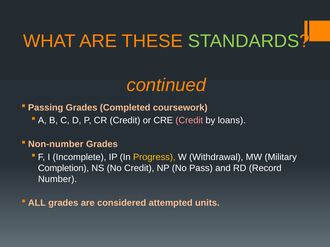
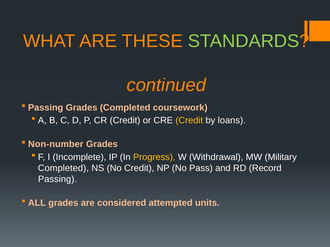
Credit at (189, 121) colour: pink -> yellow
Completion at (63, 168): Completion -> Completed
Number at (58, 179): Number -> Passing
